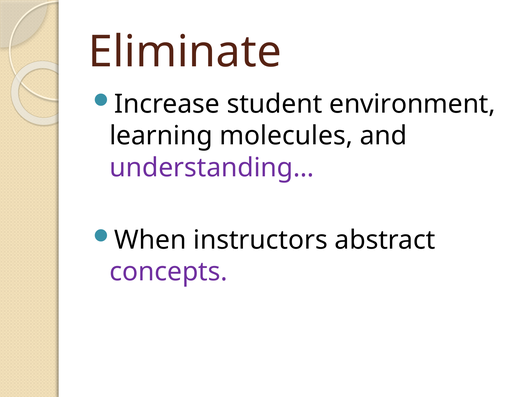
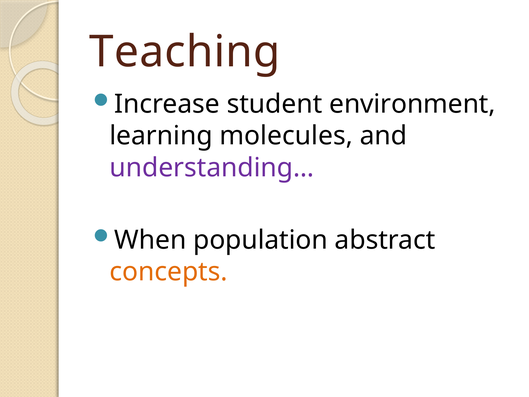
Eliminate: Eliminate -> Teaching
instructors: instructors -> population
concepts colour: purple -> orange
